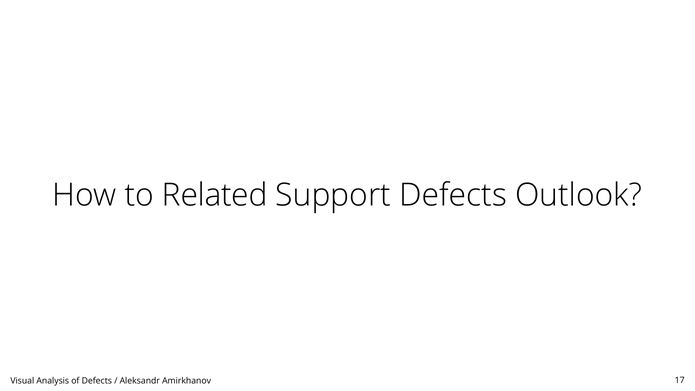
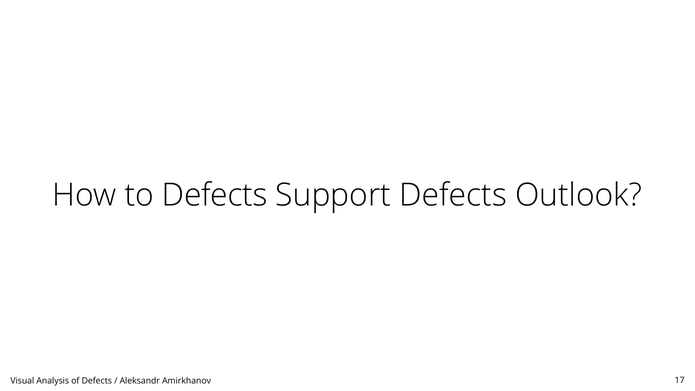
to Related: Related -> Defects
